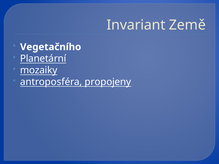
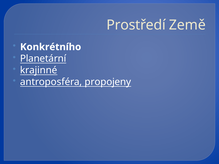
Invariant: Invariant -> Prostředí
Vegetačního: Vegetačního -> Konkrétního
mozaiky: mozaiky -> krajinné
